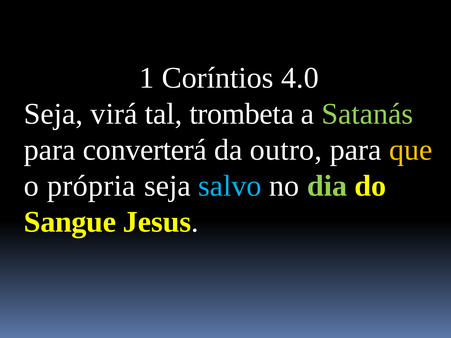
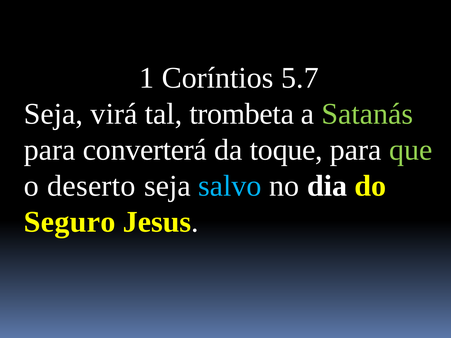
4.0: 4.0 -> 5.7
outro: outro -> toque
que colour: yellow -> light green
própria: própria -> deserto
dia colour: light green -> white
Sangue: Sangue -> Seguro
